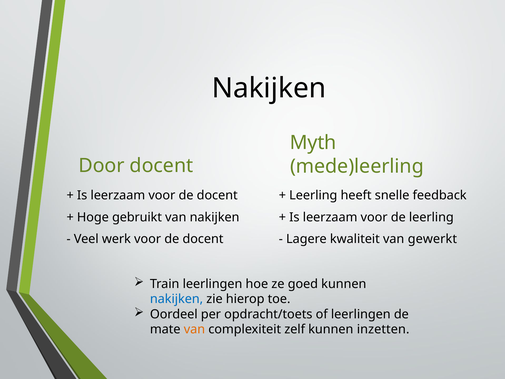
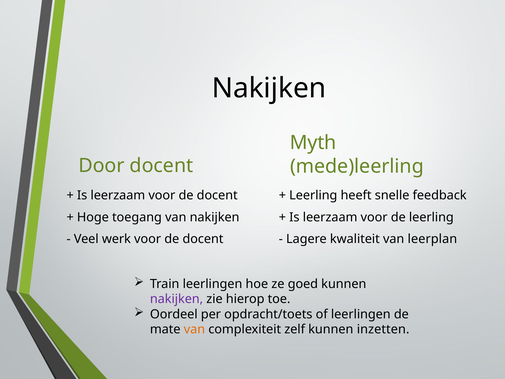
gebruikt: gebruikt -> toegang
gewerkt: gewerkt -> leerplan
nakijken at (177, 299) colour: blue -> purple
